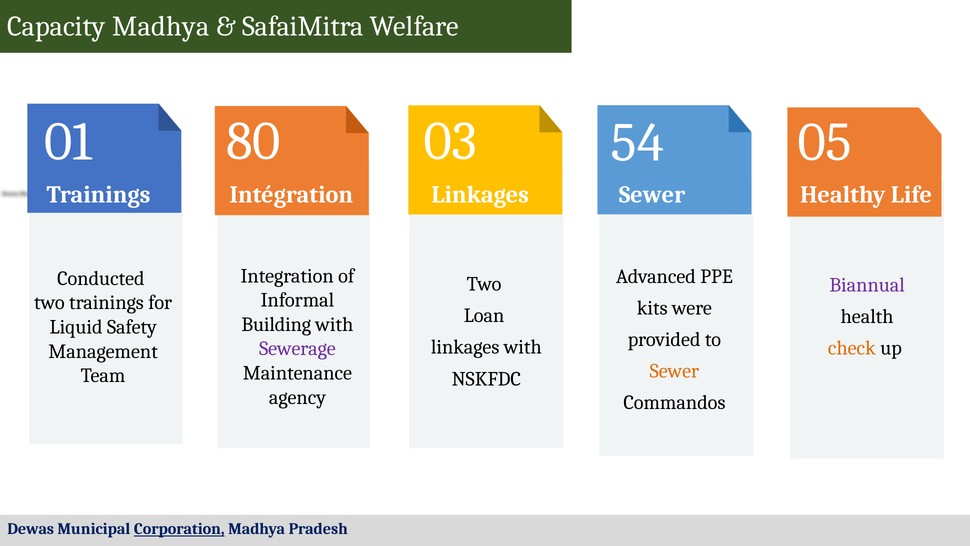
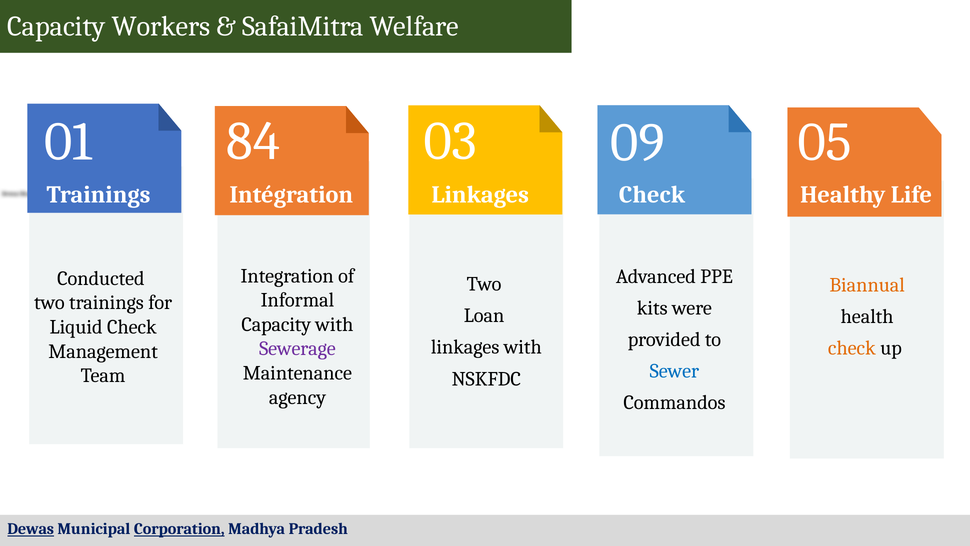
Capacity Madhya: Madhya -> Workers
80: 80 -> 84
54: 54 -> 09
Linkages Sewer: Sewer -> Check
Biannual colour: purple -> orange
Building at (276, 324): Building -> Capacity
Liquid Safety: Safety -> Check
Sewer at (674, 371) colour: orange -> blue
Dewas underline: none -> present
